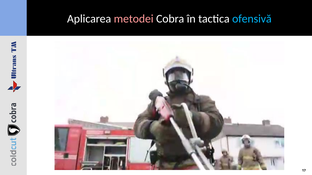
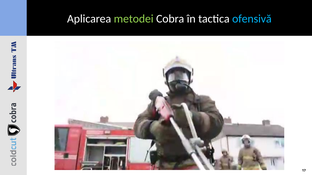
metodei colour: pink -> light green
